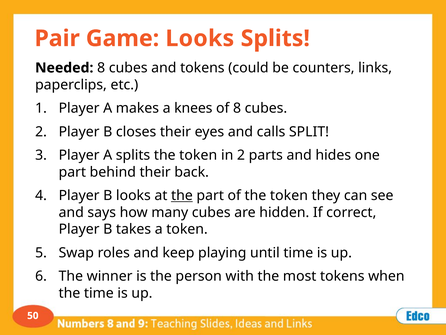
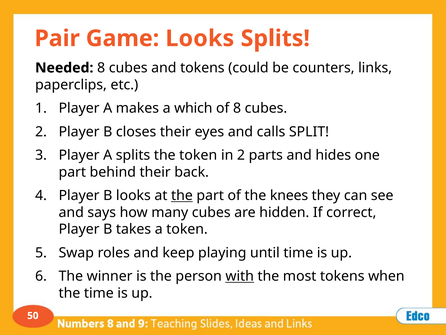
knees: knees -> which
of the token: token -> knees
with underline: none -> present
